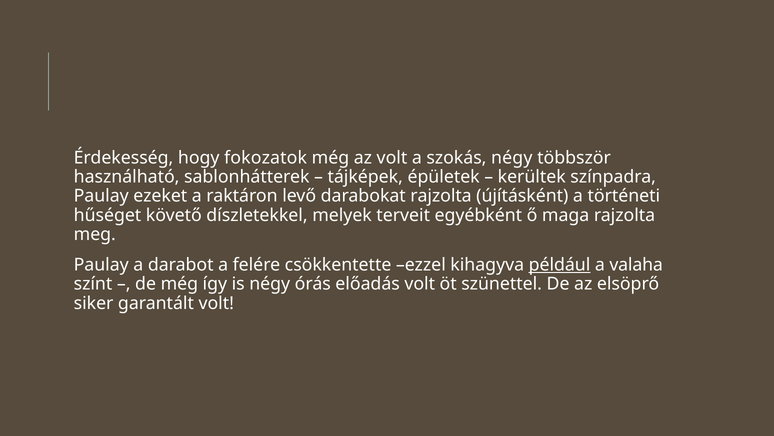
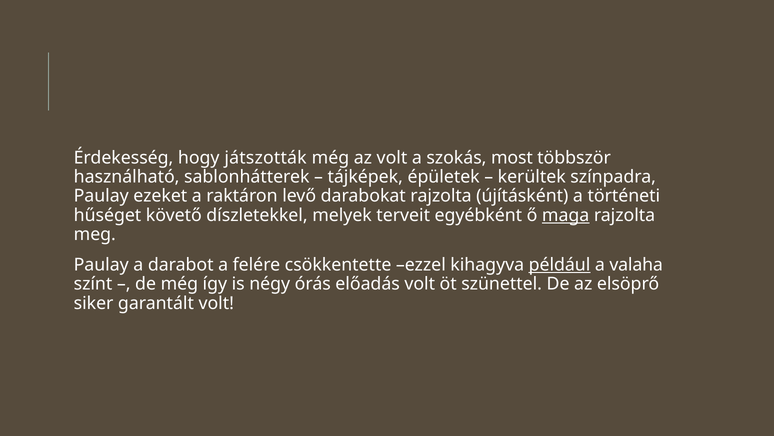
fokozatok: fokozatok -> játszották
szokás négy: négy -> most
maga underline: none -> present
